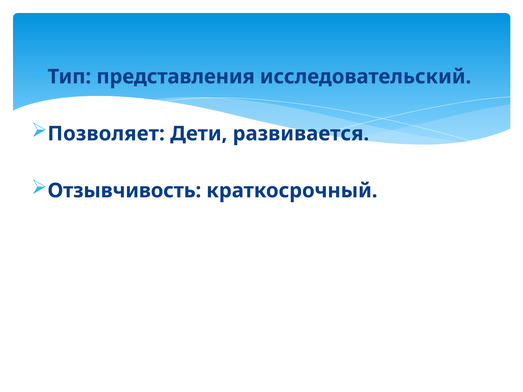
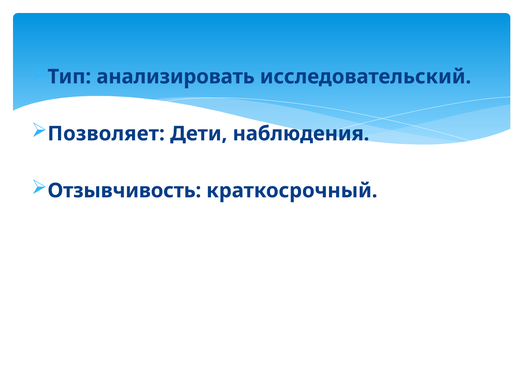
представления: представления -> анализировать
развивается: развивается -> наблюдения
